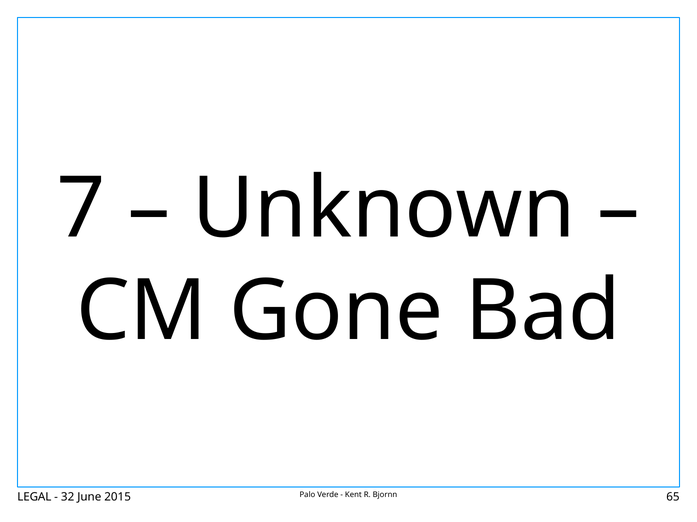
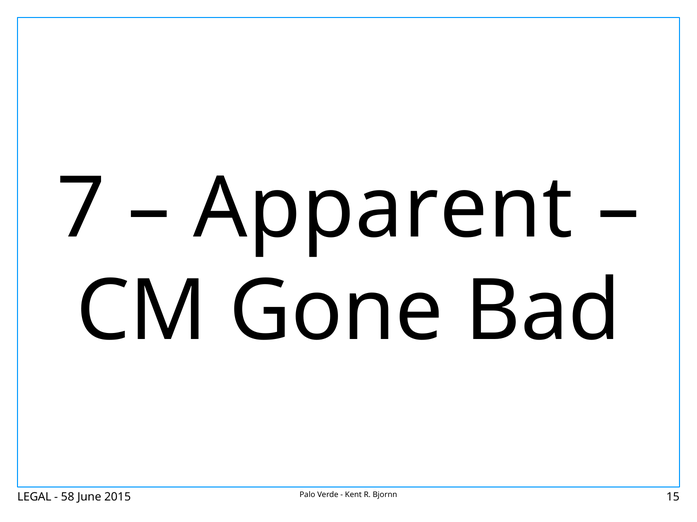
Unknown: Unknown -> Apparent
32: 32 -> 58
65: 65 -> 15
